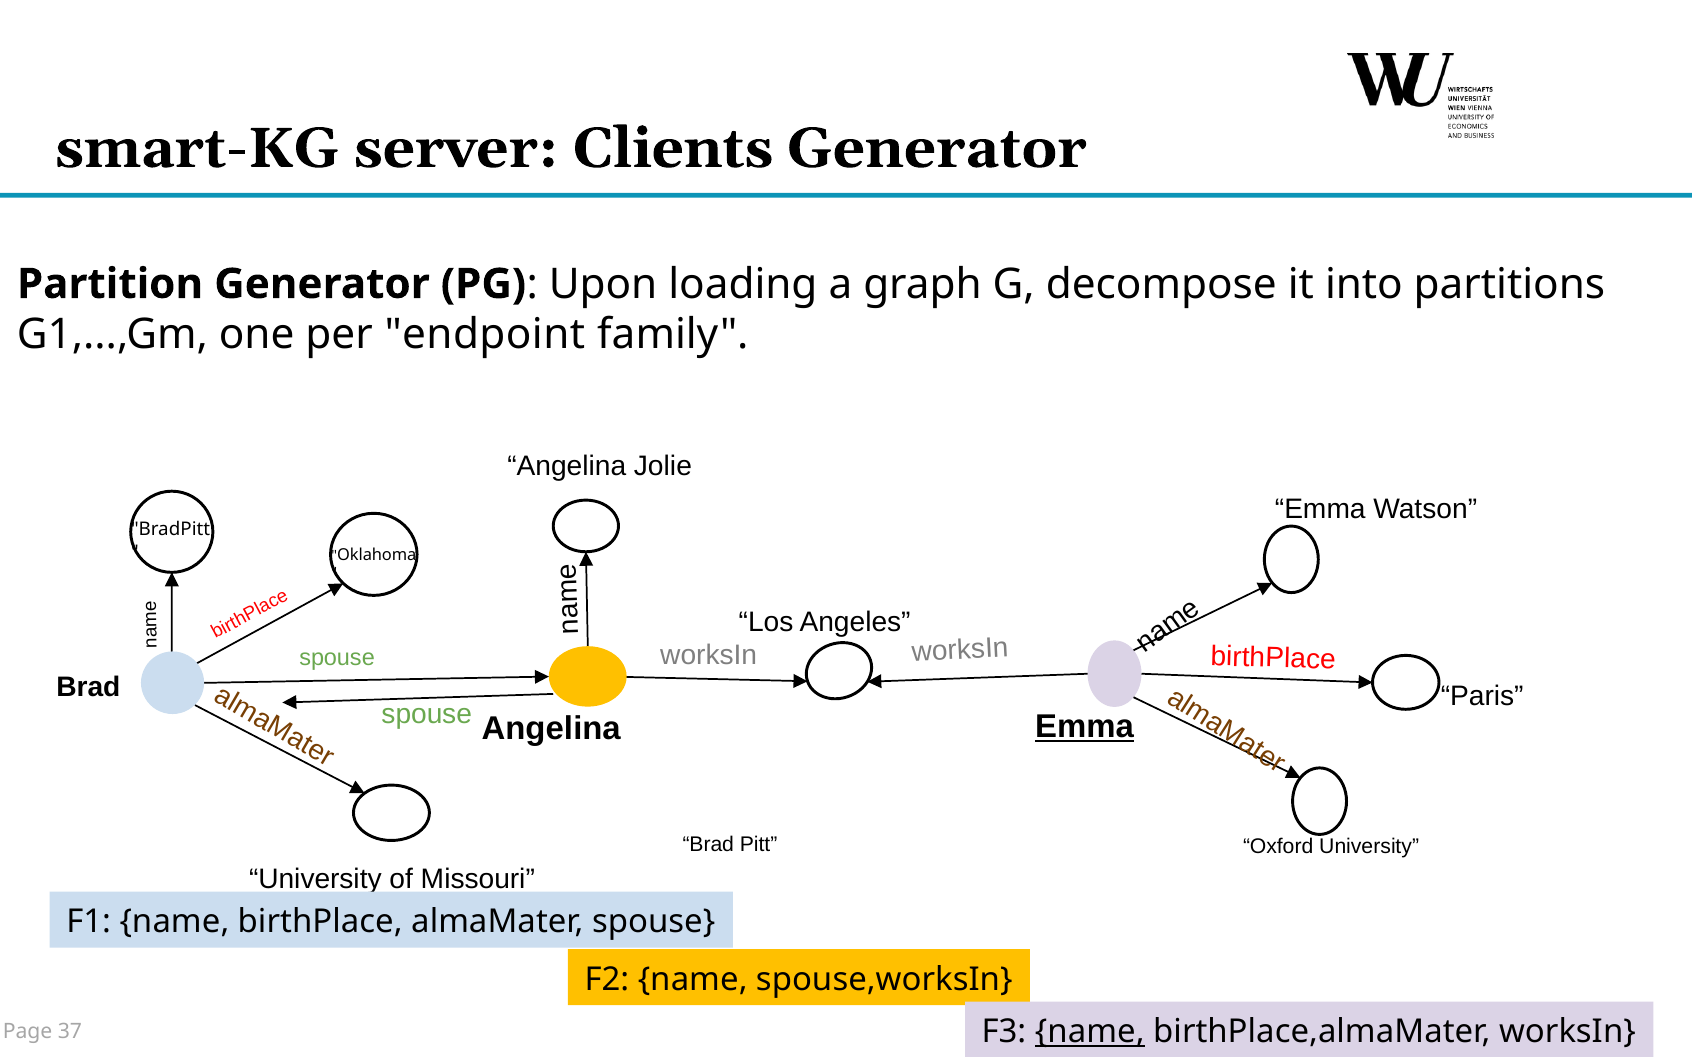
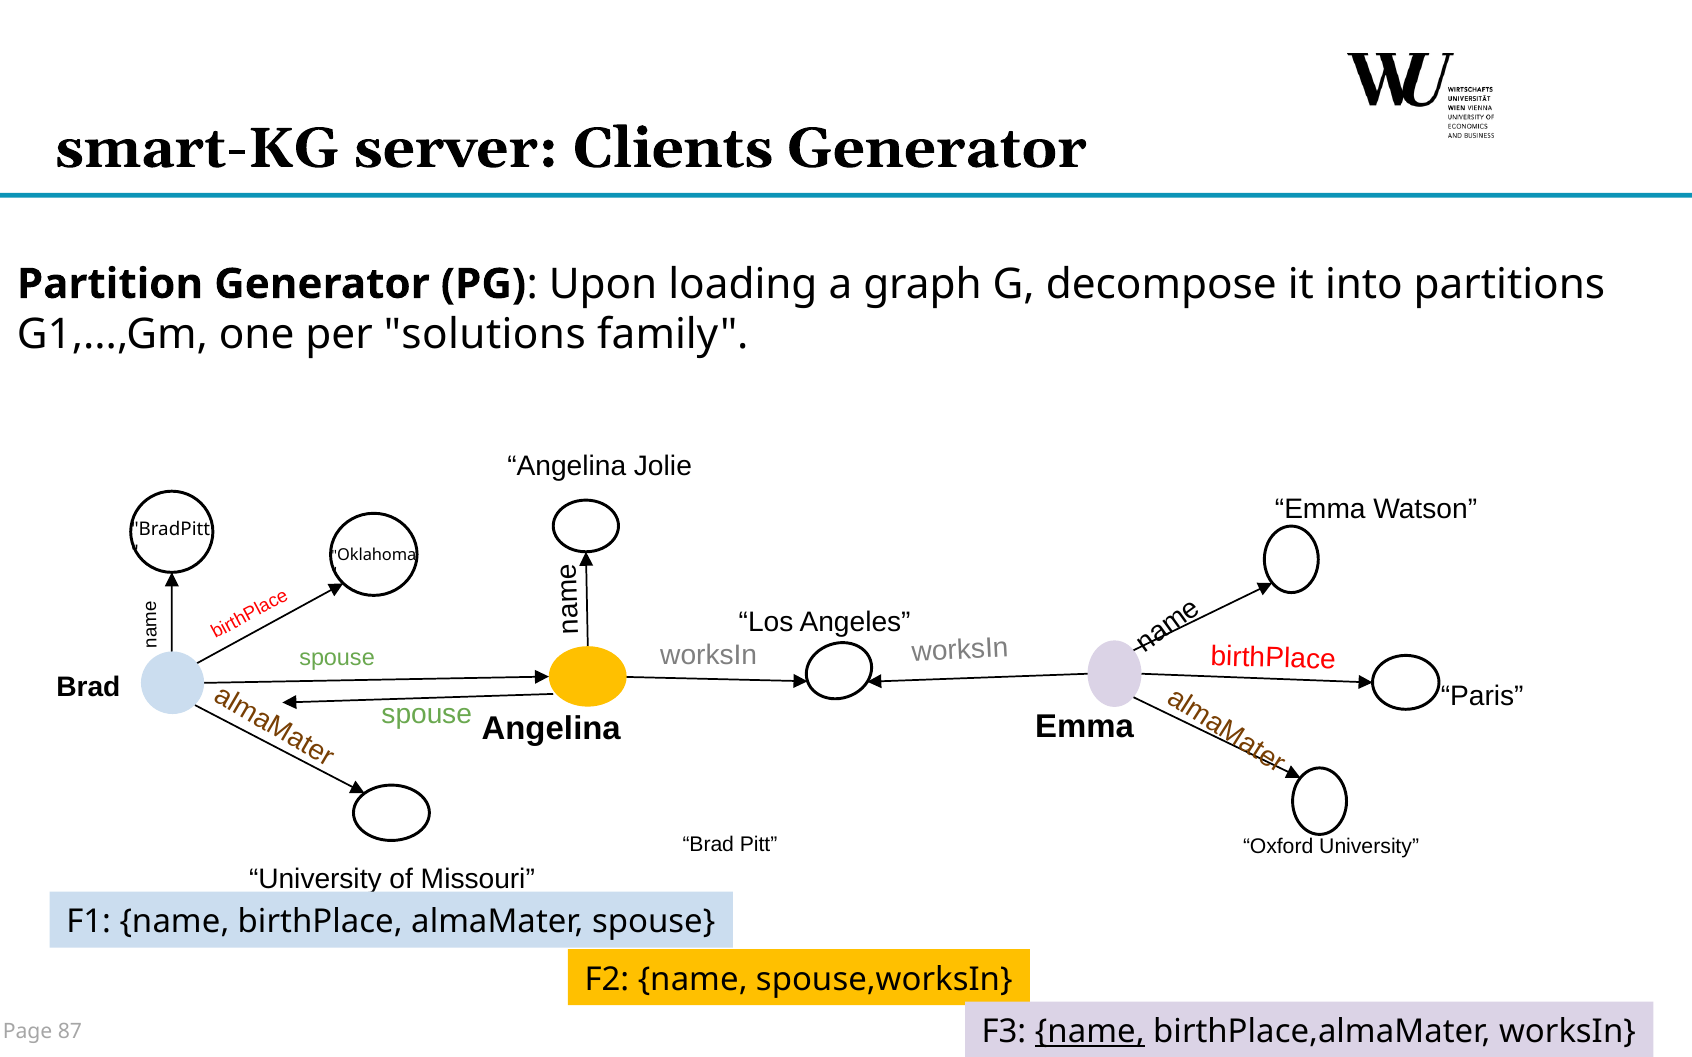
endpoint: endpoint -> solutions
Emma at (1085, 727) underline: present -> none
37: 37 -> 87
